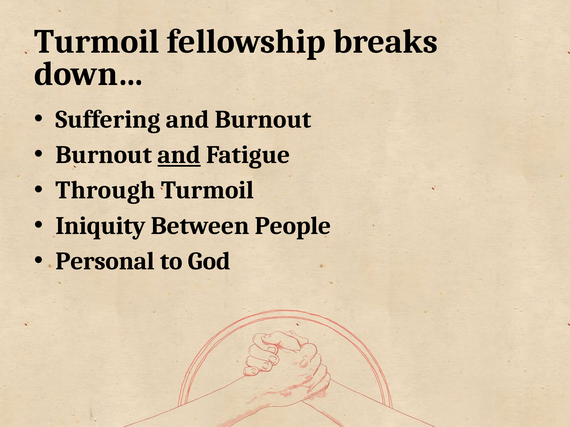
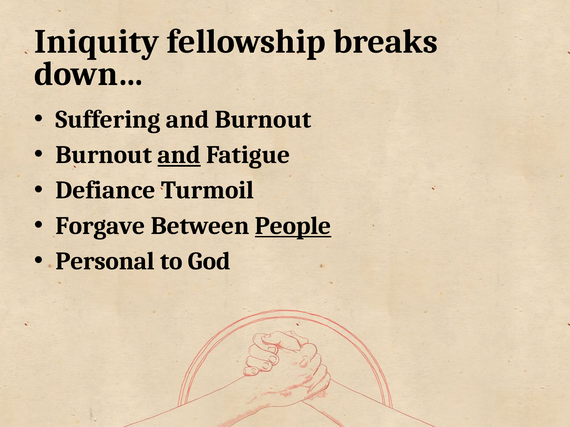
Turmoil at (97, 42): Turmoil -> Iniquity
Through: Through -> Defiance
Iniquity: Iniquity -> Forgave
People underline: none -> present
